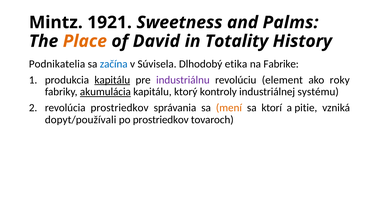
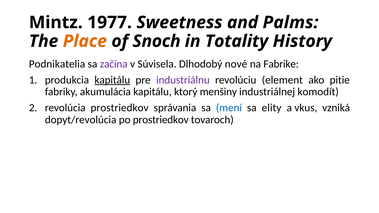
1921: 1921 -> 1977
David: David -> Snoch
začína colour: blue -> purple
etika: etika -> nové
roky: roky -> pitie
akumulácia underline: present -> none
kontroly: kontroly -> menšiny
systému: systému -> komodít
mení colour: orange -> blue
ktorí: ktorí -> elity
pitie: pitie -> vkus
dopyt/používali: dopyt/používali -> dopyt/revolúcia
